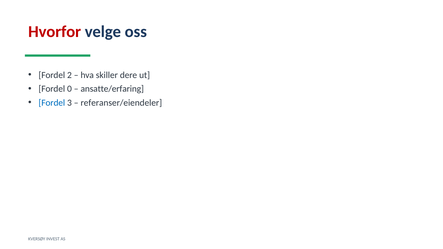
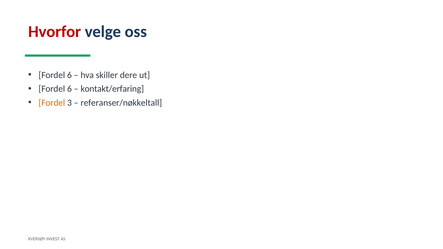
2 at (69, 75): 2 -> 6
0 at (69, 89): 0 -> 6
ansatte/erfaring: ansatte/erfaring -> kontakt/erfaring
Fordel at (52, 103) colour: blue -> orange
referanser/eiendeler: referanser/eiendeler -> referanser/nøkkeltall
